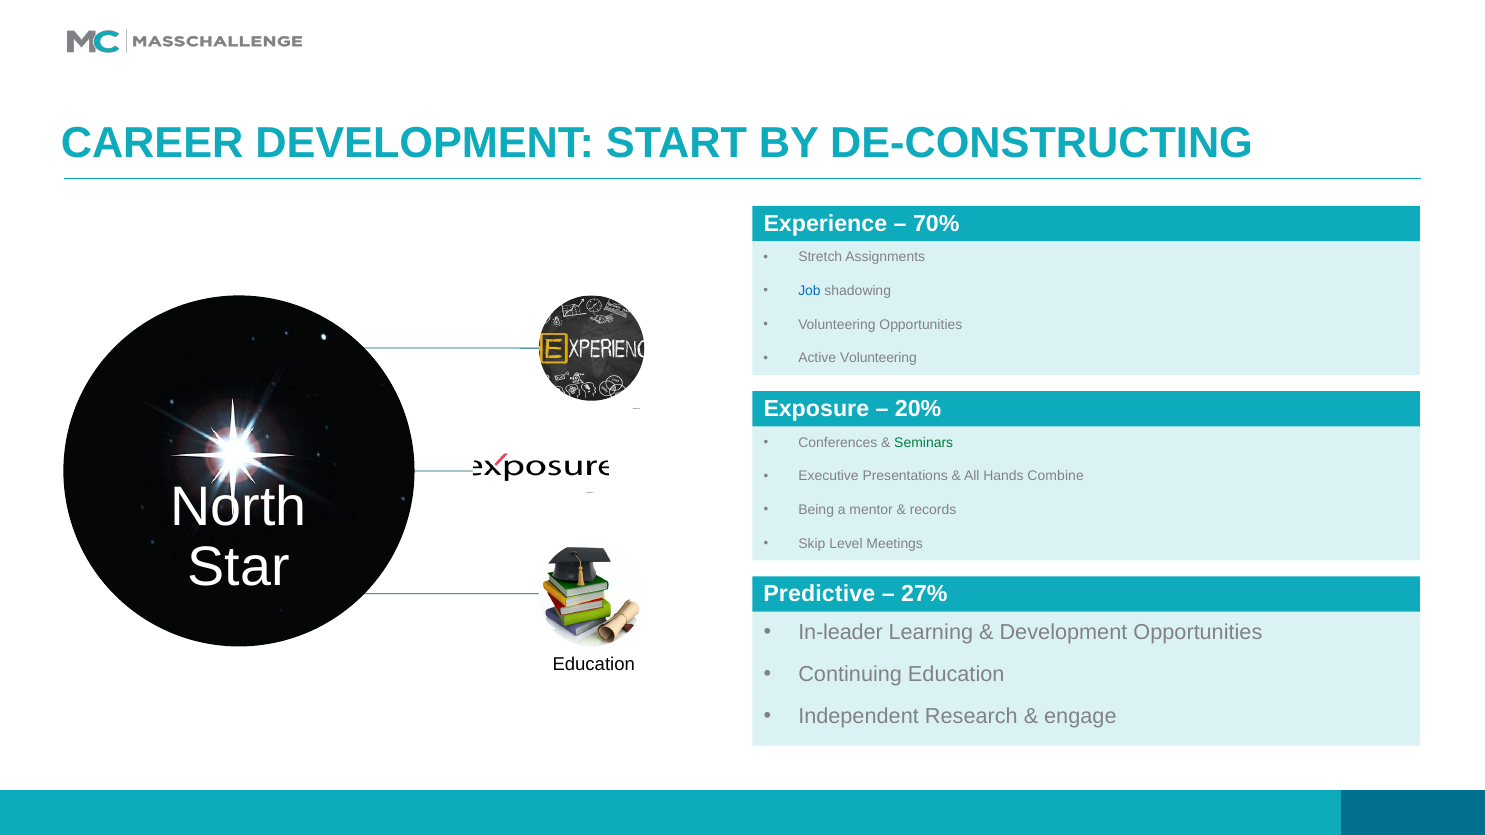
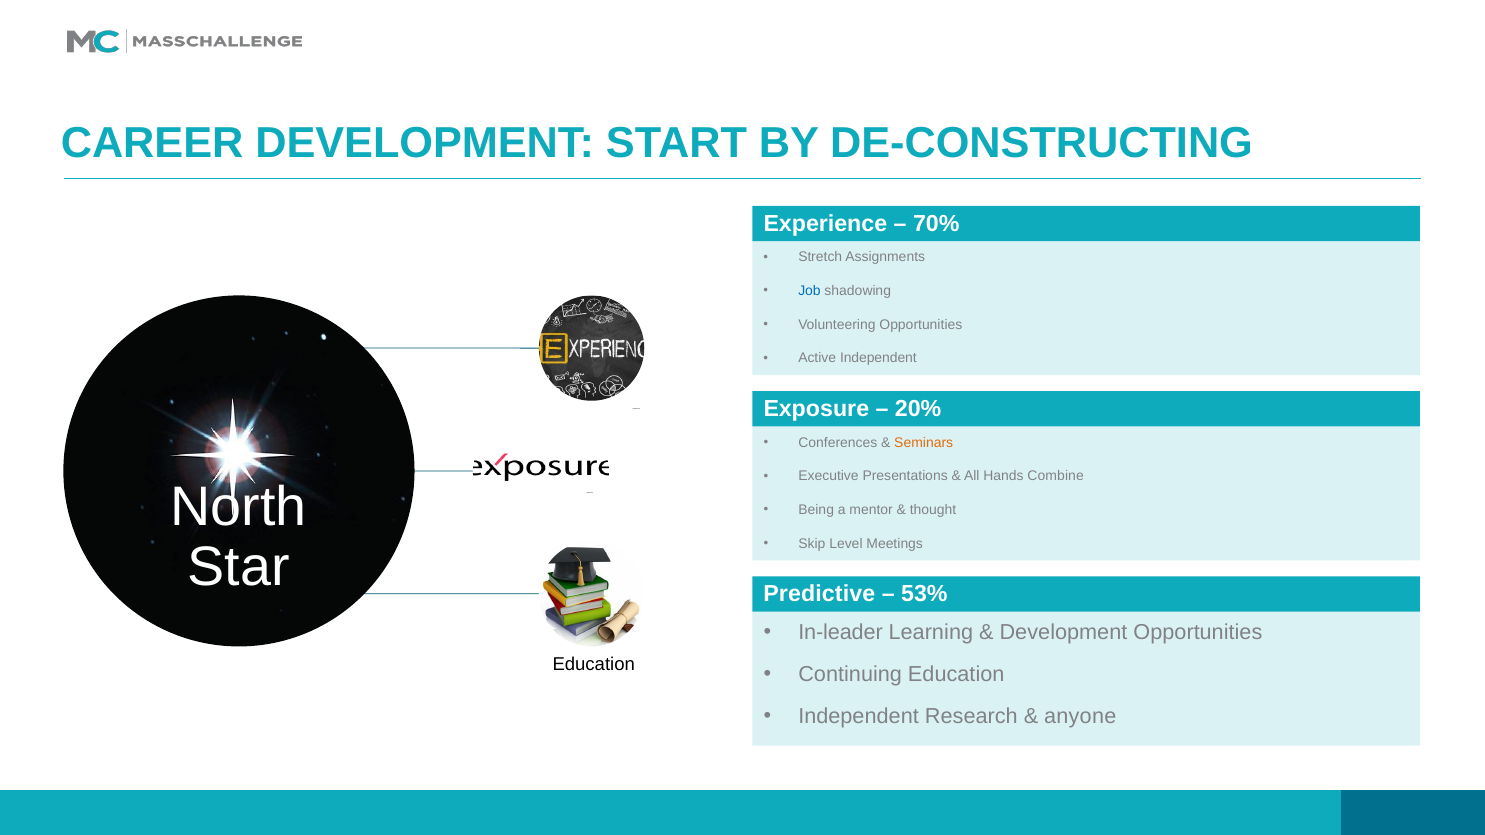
Active Volunteering: Volunteering -> Independent
Seminars colour: green -> orange
records: records -> thought
27%: 27% -> 53%
engage: engage -> anyone
